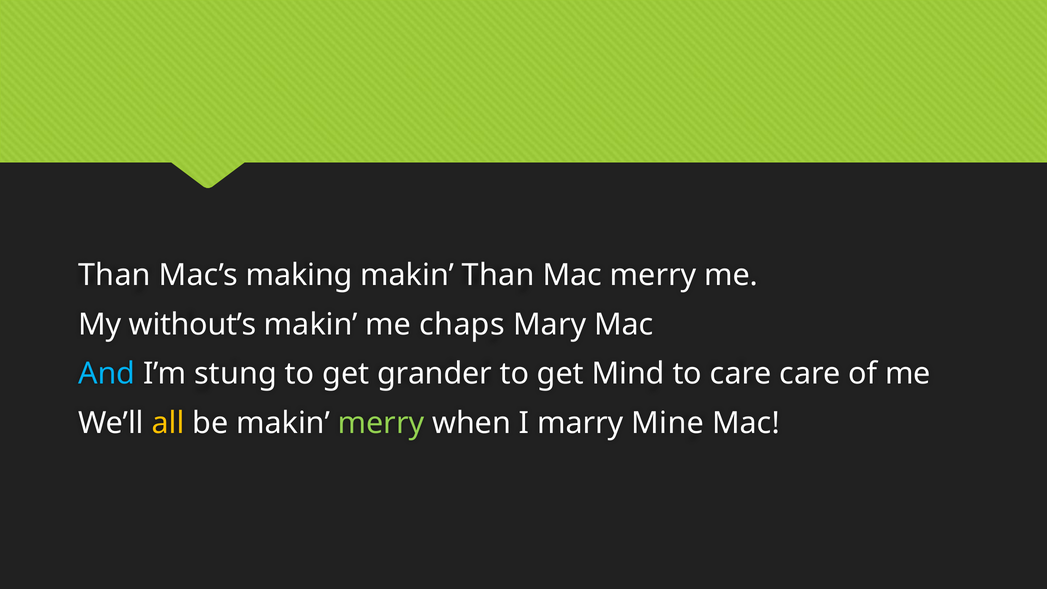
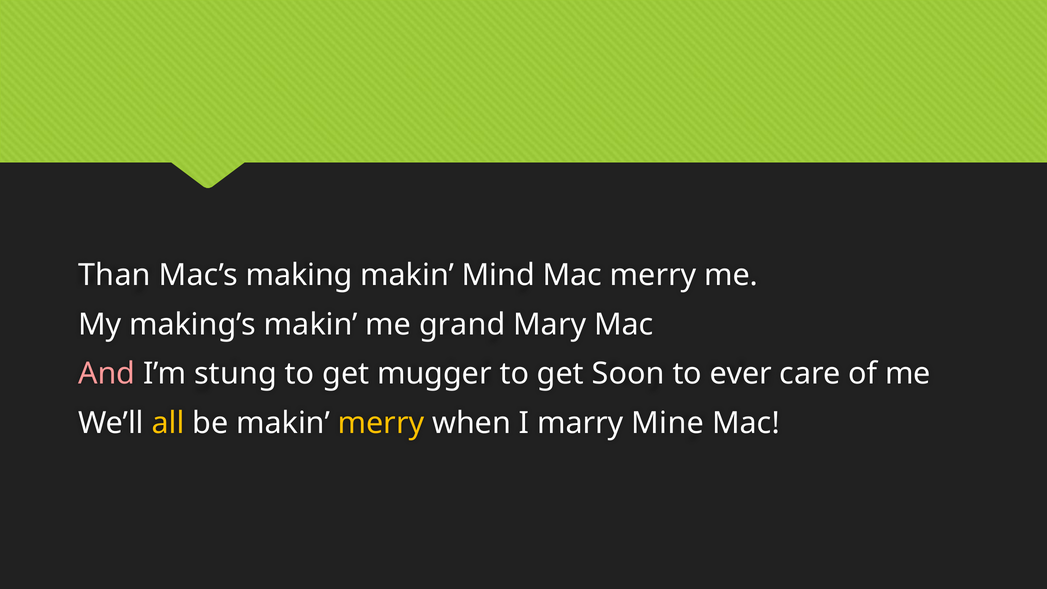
makin Than: Than -> Mind
without’s: without’s -> making’s
chaps: chaps -> grand
And colour: light blue -> pink
grander: grander -> mugger
Mind: Mind -> Soon
to care: care -> ever
merry at (381, 423) colour: light green -> yellow
